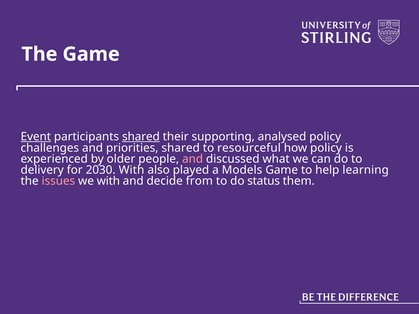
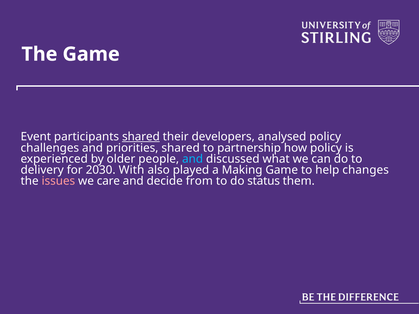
Event underline: present -> none
supporting: supporting -> developers
resourceful: resourceful -> partnership
and at (193, 159) colour: pink -> light blue
Models: Models -> Making
learning: learning -> changes
we with: with -> care
